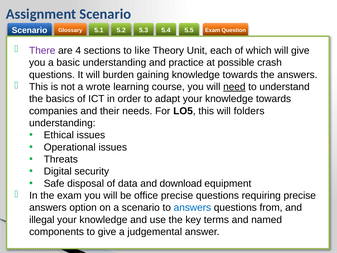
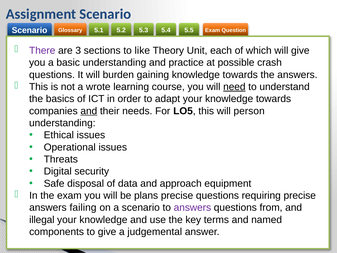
4: 4 -> 3
and at (89, 111) underline: none -> present
folders: folders -> person
download: download -> approach
office: office -> plans
option: option -> failing
answers at (192, 207) colour: blue -> purple
